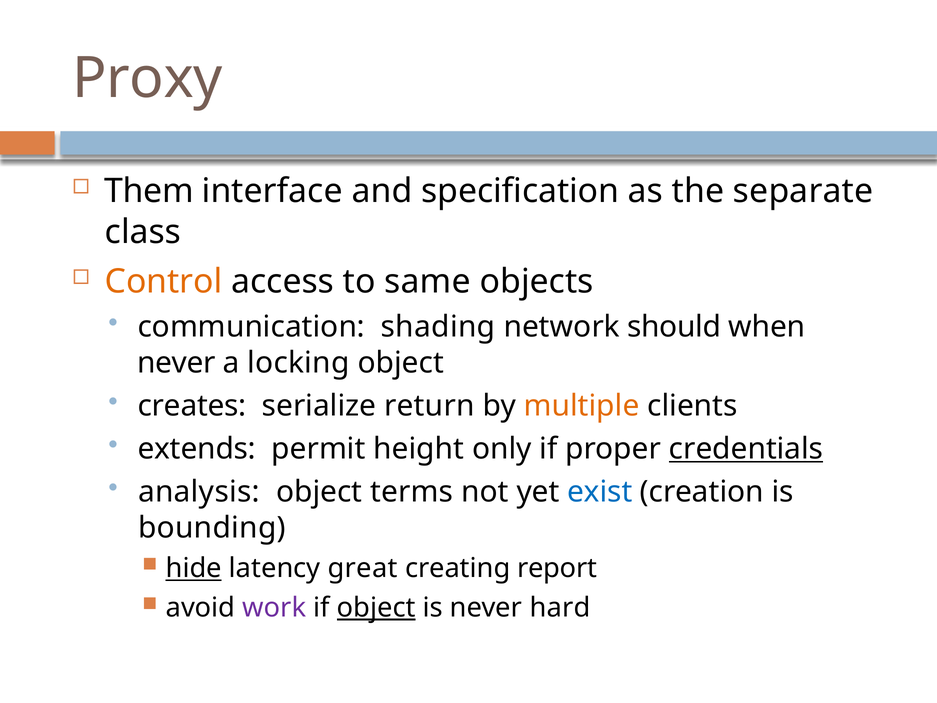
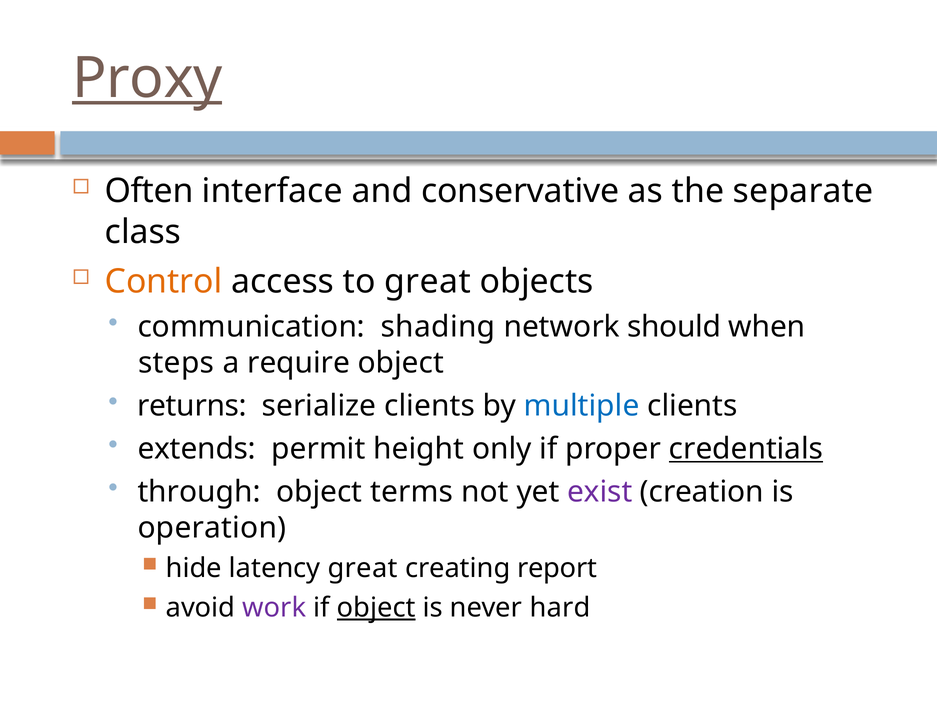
Proxy underline: none -> present
Them: Them -> Often
specification: specification -> conservative
to same: same -> great
never at (176, 363): never -> steps
locking: locking -> require
creates: creates -> returns
serialize return: return -> clients
multiple colour: orange -> blue
analysis: analysis -> through
exist colour: blue -> purple
bounding: bounding -> operation
hide underline: present -> none
